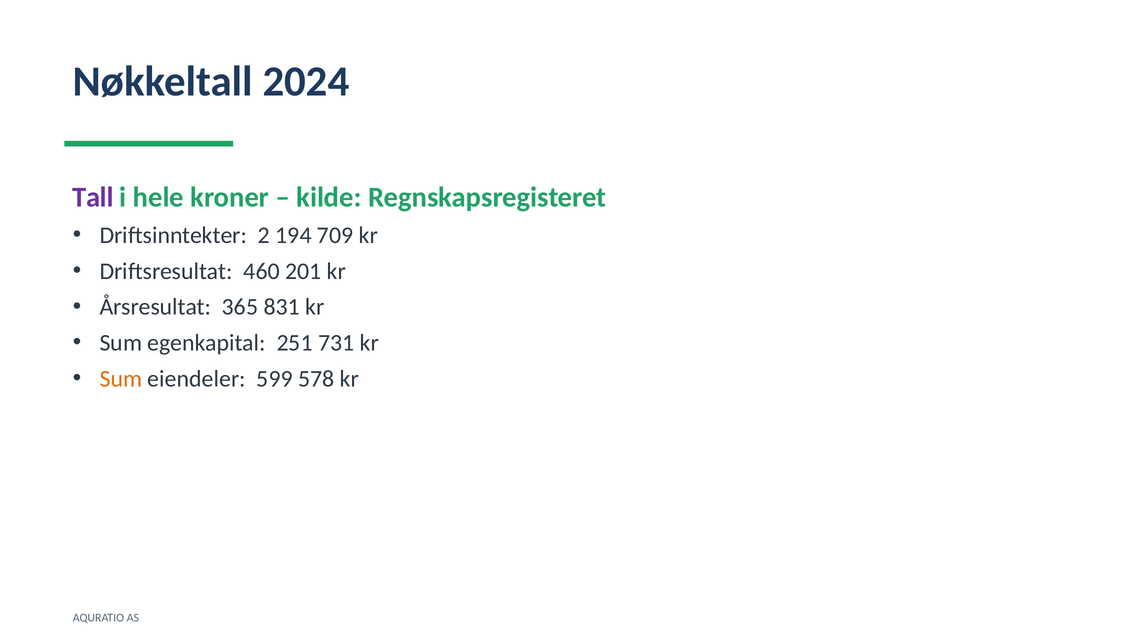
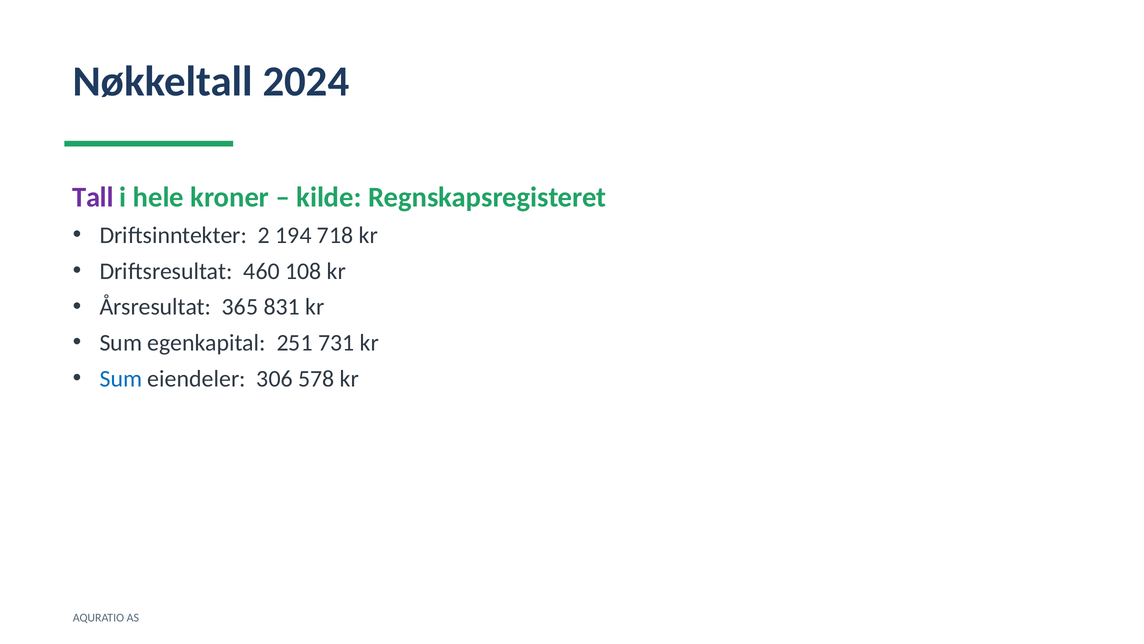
709: 709 -> 718
201: 201 -> 108
Sum at (121, 378) colour: orange -> blue
599: 599 -> 306
